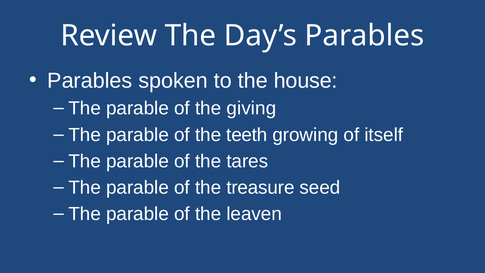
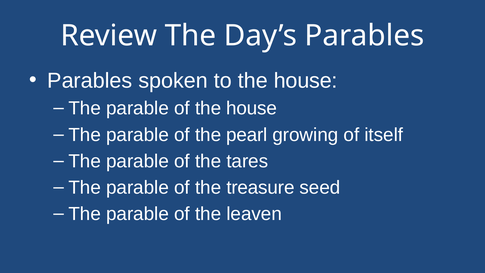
of the giving: giving -> house
teeth: teeth -> pearl
